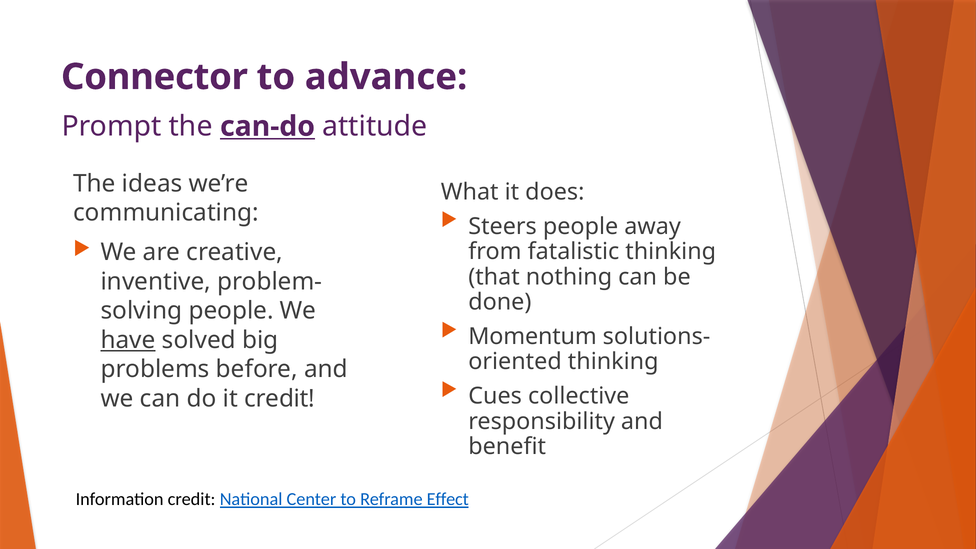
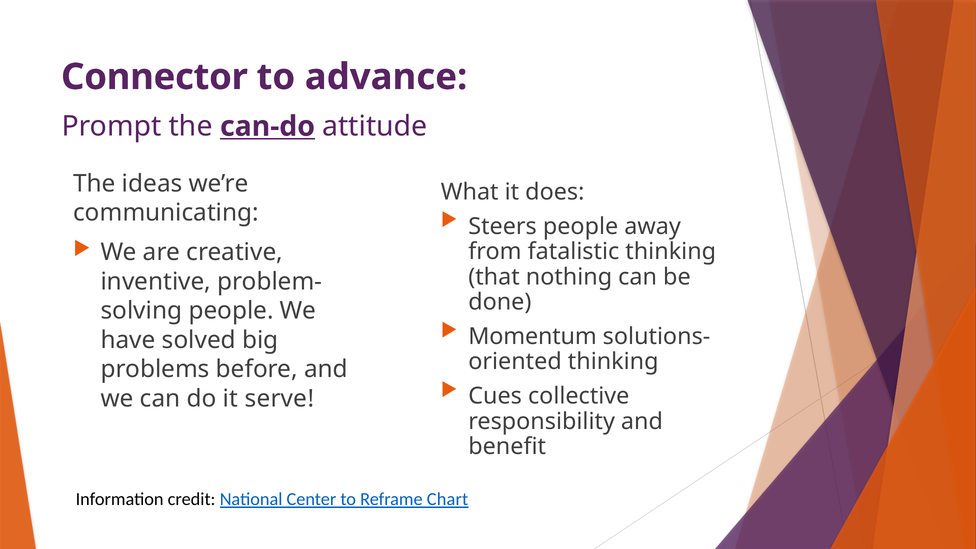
have underline: present -> none
it credit: credit -> serve
Effect: Effect -> Chart
